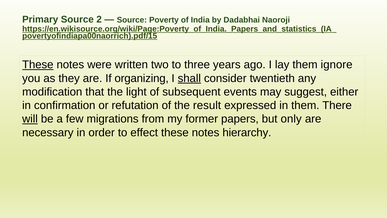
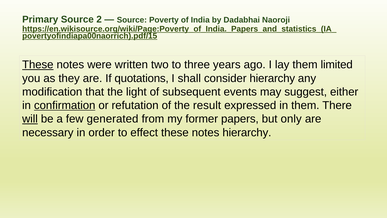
ignore: ignore -> limited
organizing: organizing -> quotations
shall underline: present -> none
consider twentieth: twentieth -> hierarchy
confirmation underline: none -> present
migrations: migrations -> generated
